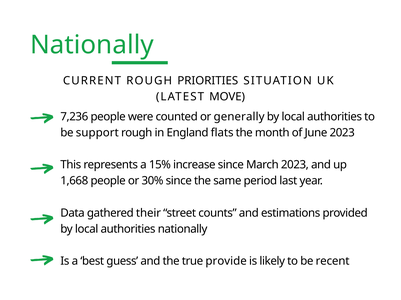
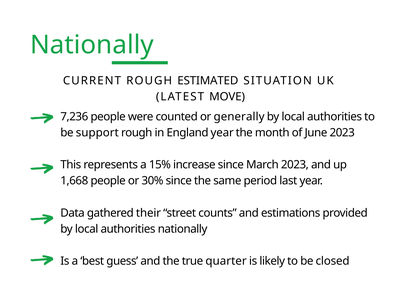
PRIORITIES: PRIORITIES -> ESTIMATED
England flats: flats -> year
provide: provide -> quarter
recent: recent -> closed
